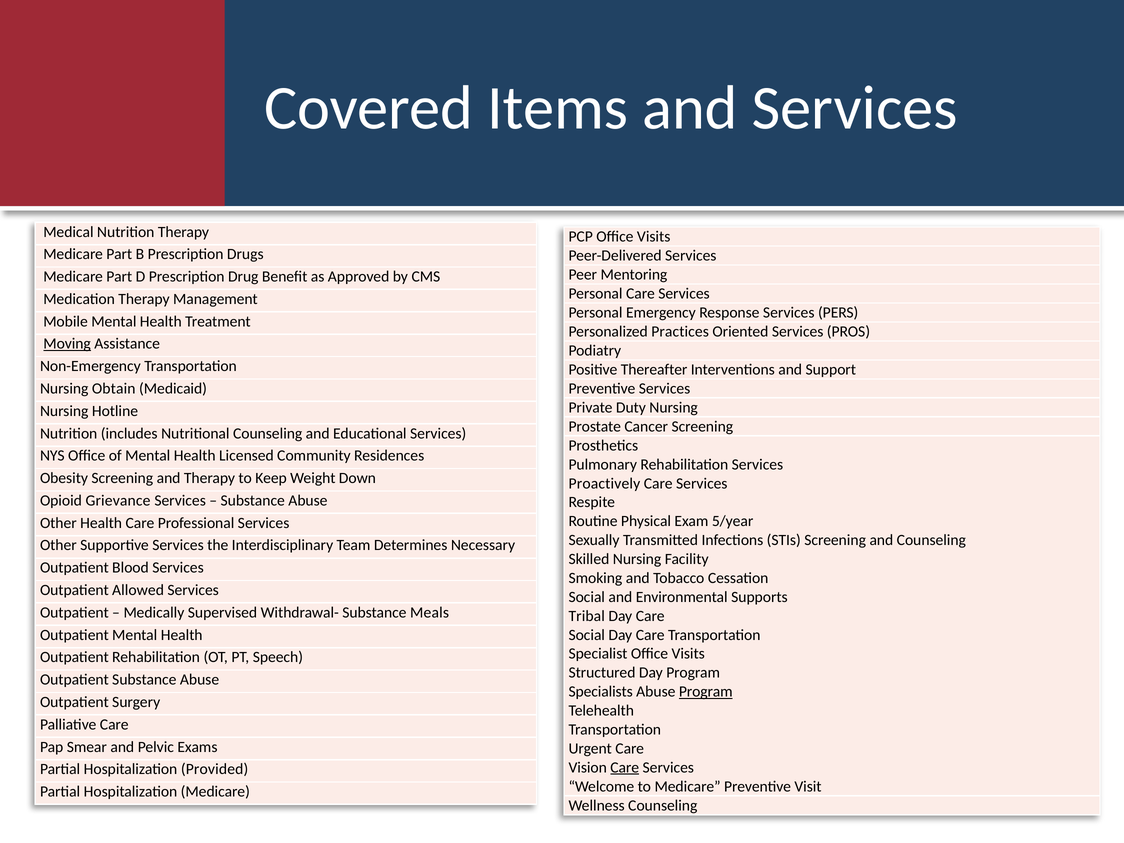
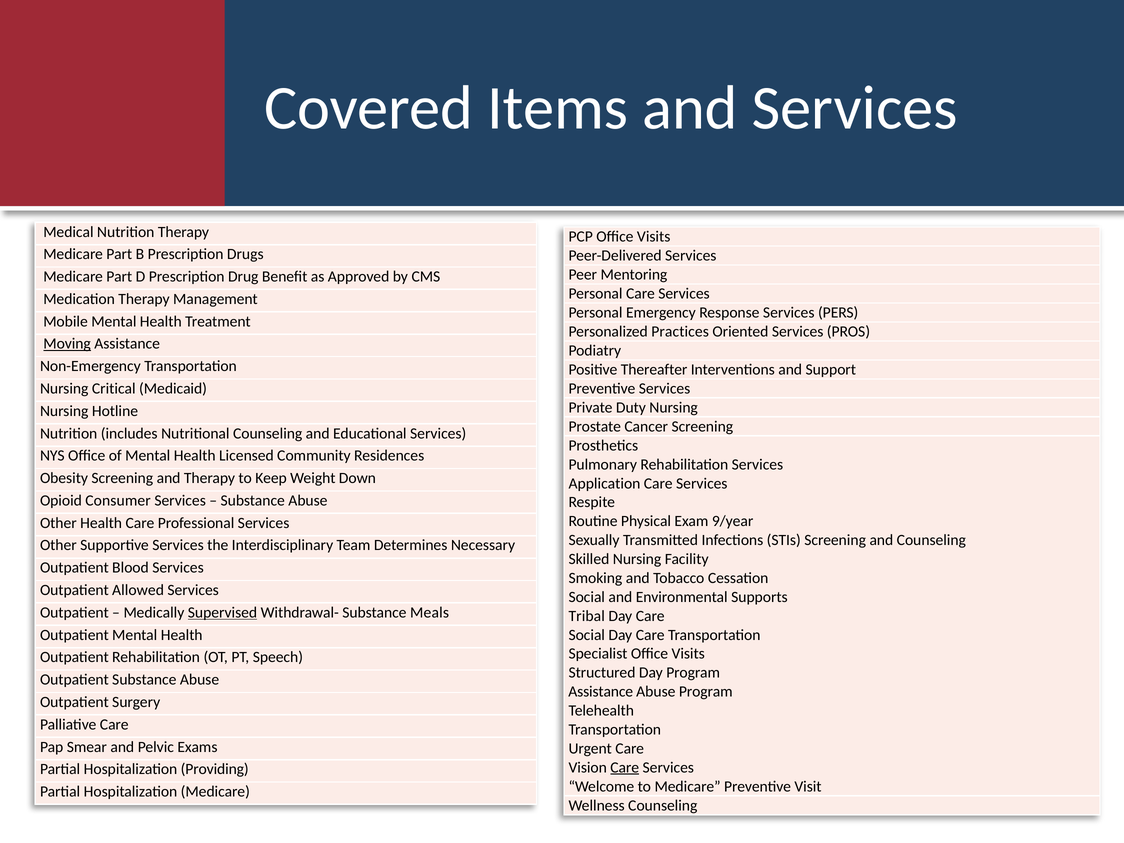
Obtain: Obtain -> Critical
Proactively: Proactively -> Application
Grievance: Grievance -> Consumer
5/year: 5/year -> 9/year
Supervised underline: none -> present
Specialists at (601, 692): Specialists -> Assistance
Program at (706, 692) underline: present -> none
Provided: Provided -> Providing
